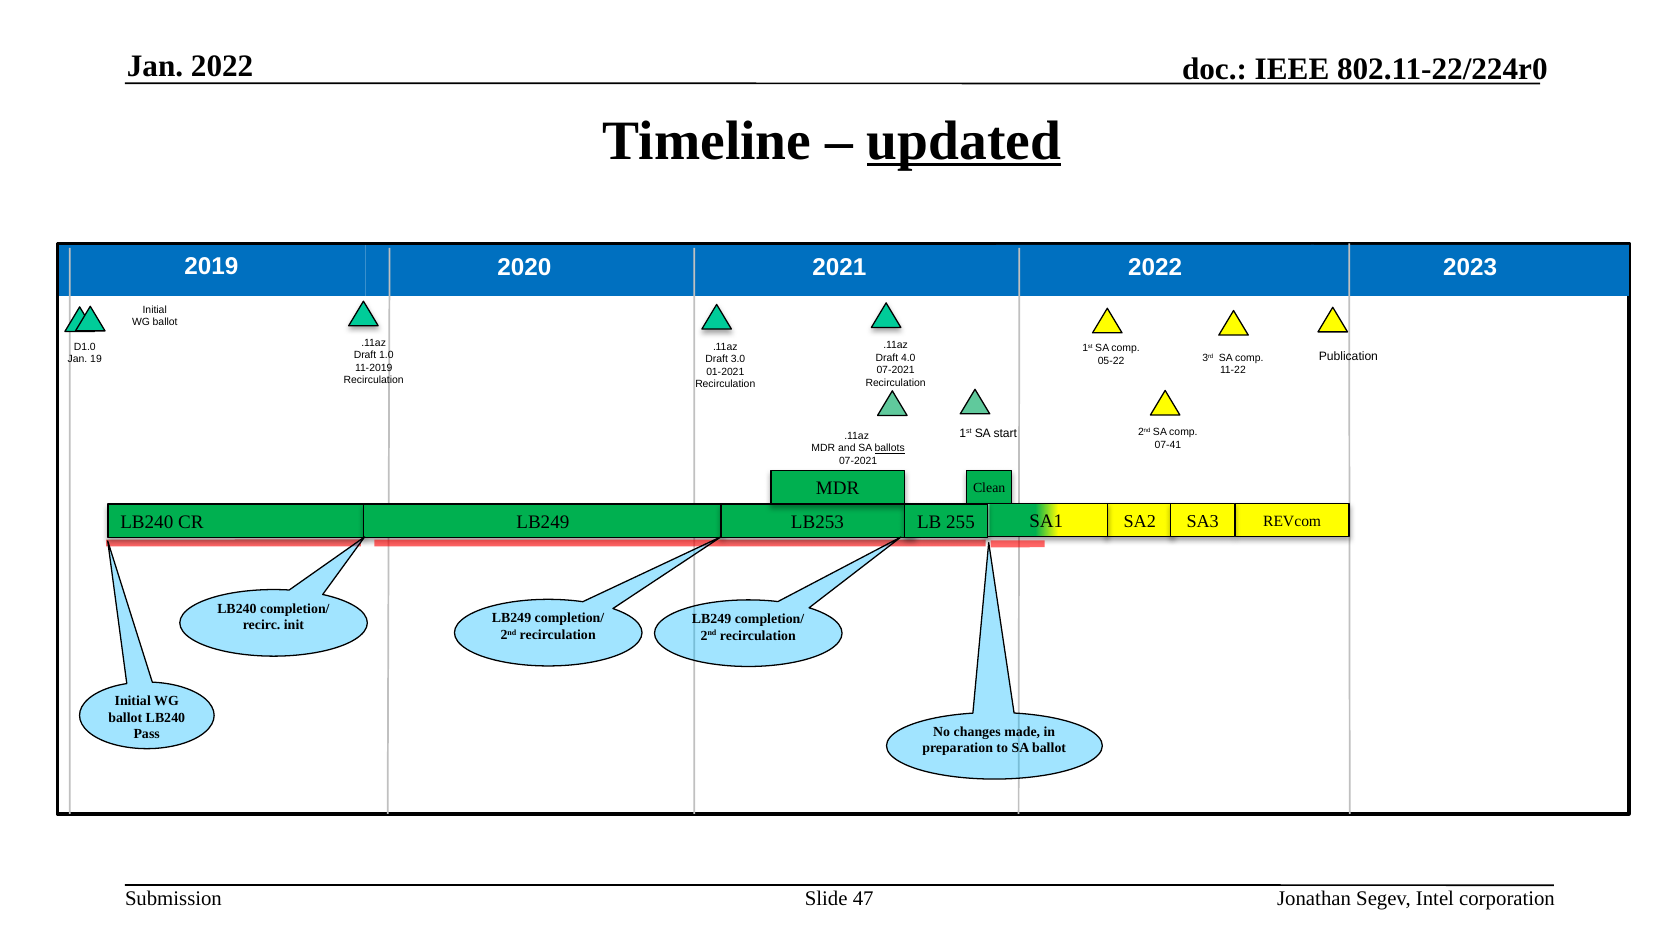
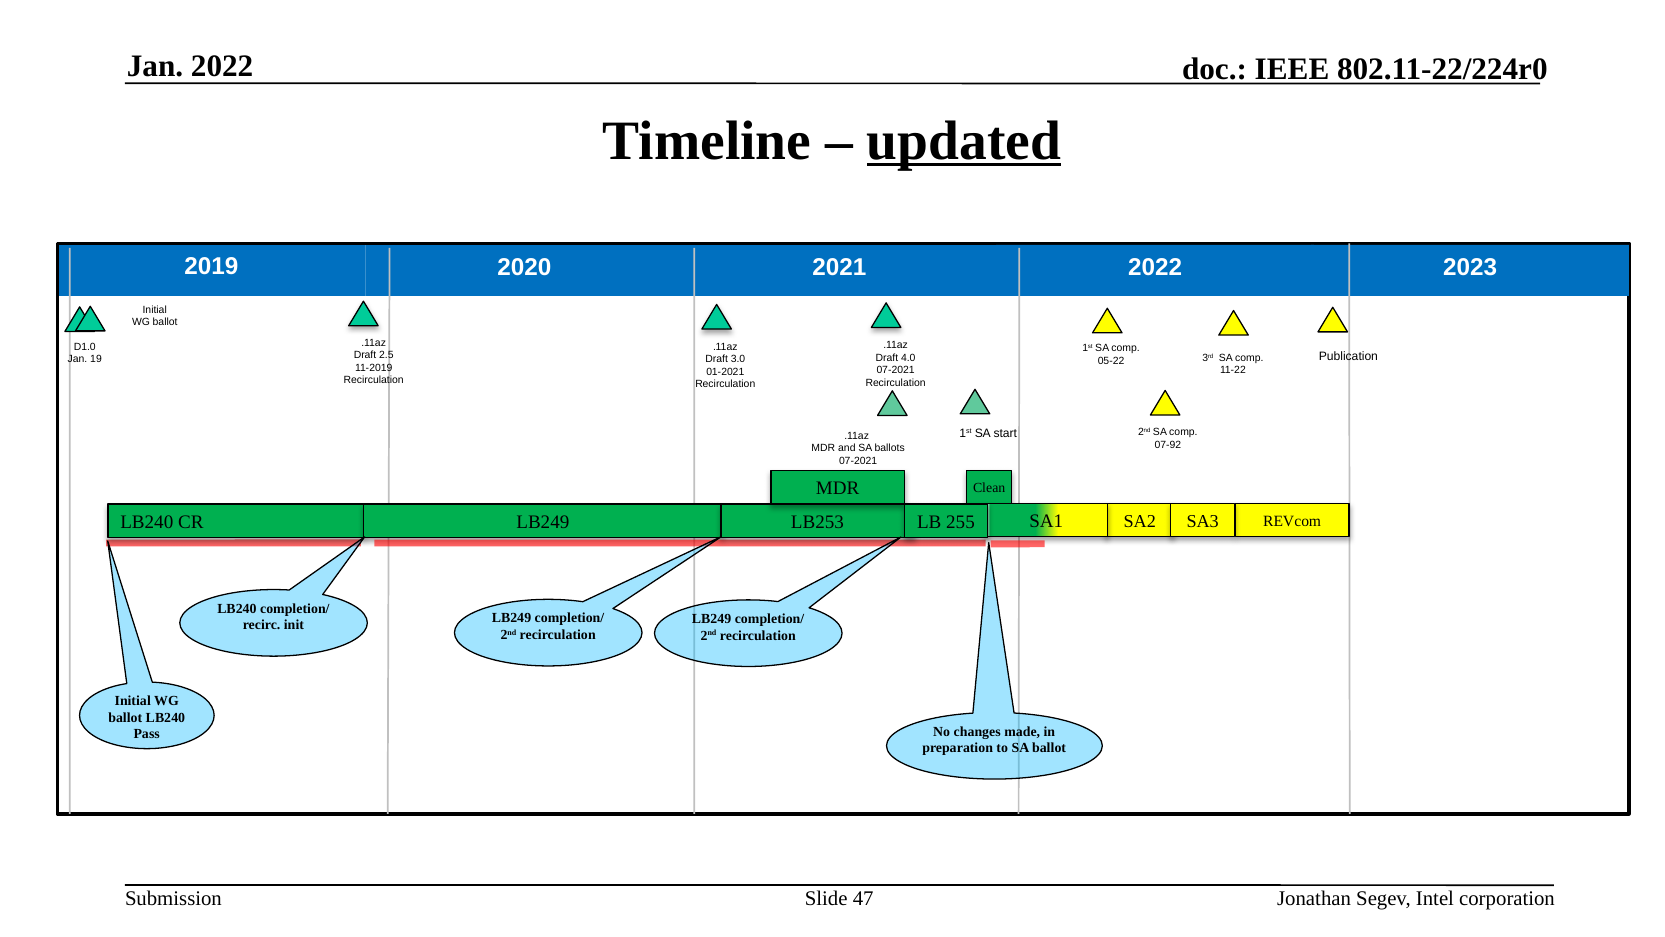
1.0: 1.0 -> 2.5
07-41: 07-41 -> 07-92
ballots underline: present -> none
